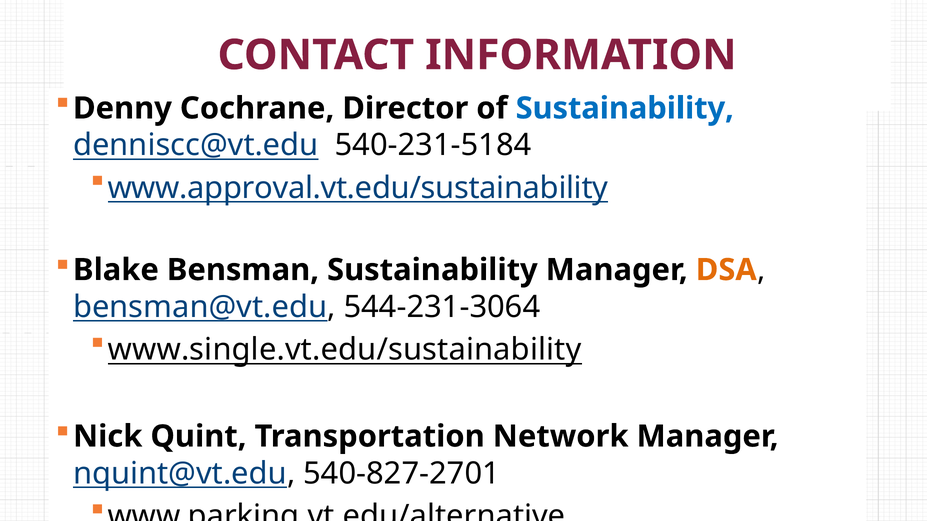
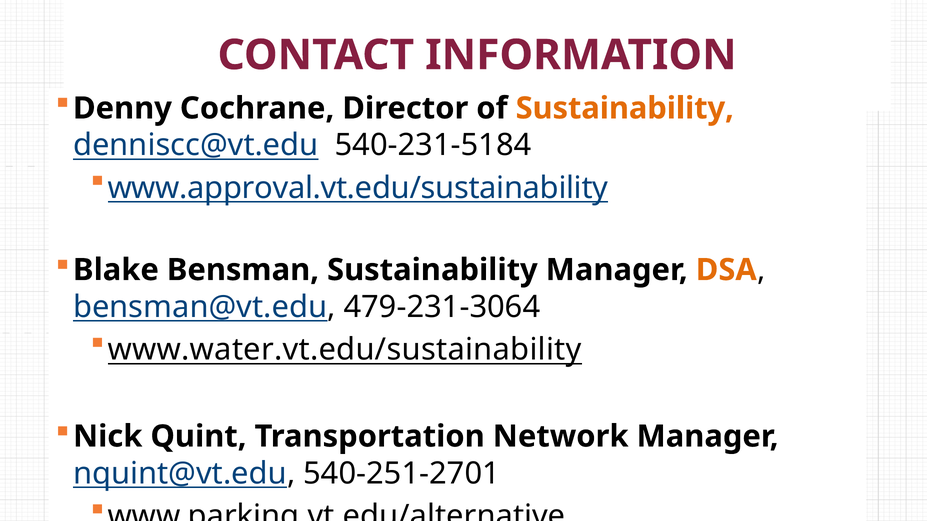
Sustainability at (625, 108) colour: blue -> orange
544-231-3064: 544-231-3064 -> 479-231-3064
www.single.vt.edu/sustainability: www.single.vt.edu/sustainability -> www.water.vt.edu/sustainability
540-827-2701: 540-827-2701 -> 540-251-2701
